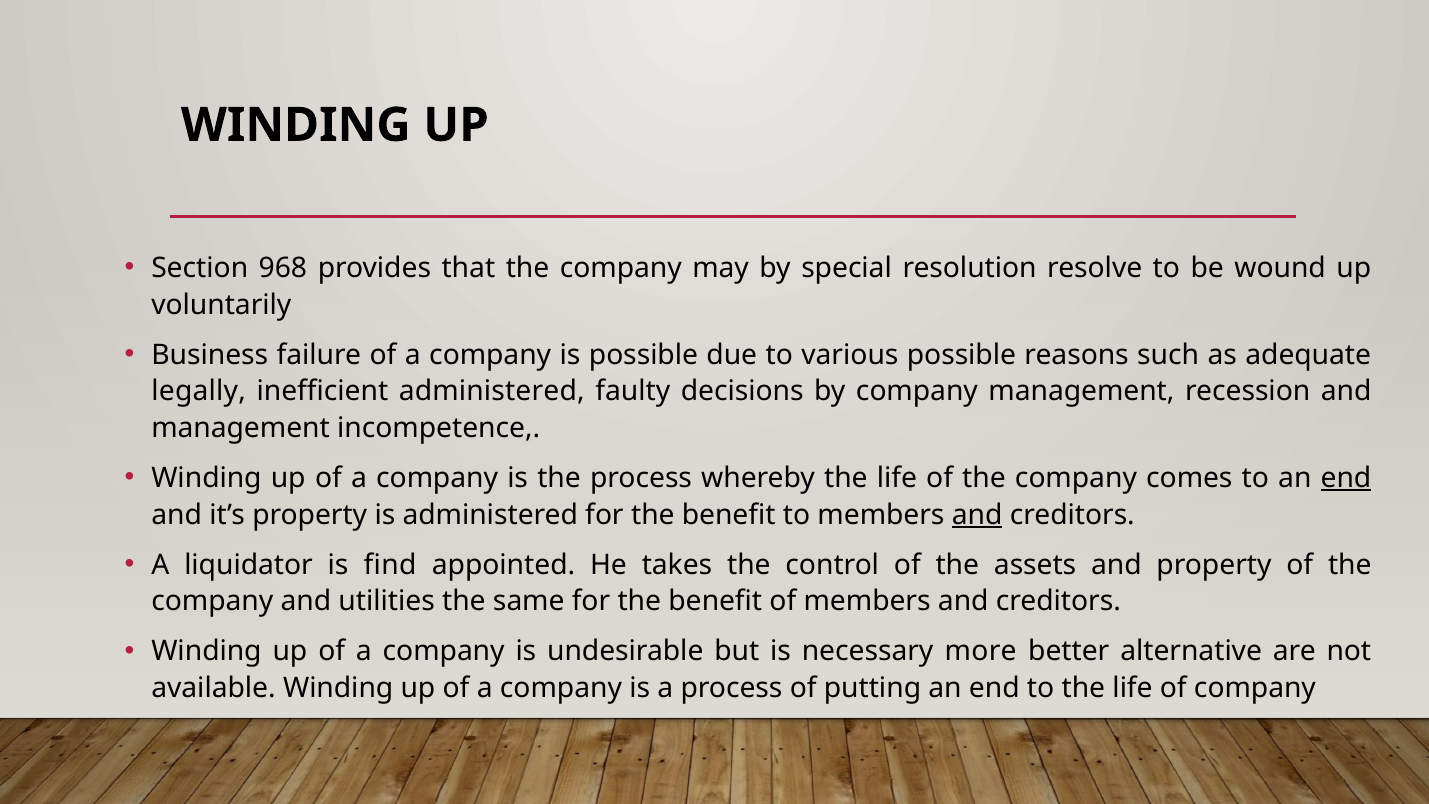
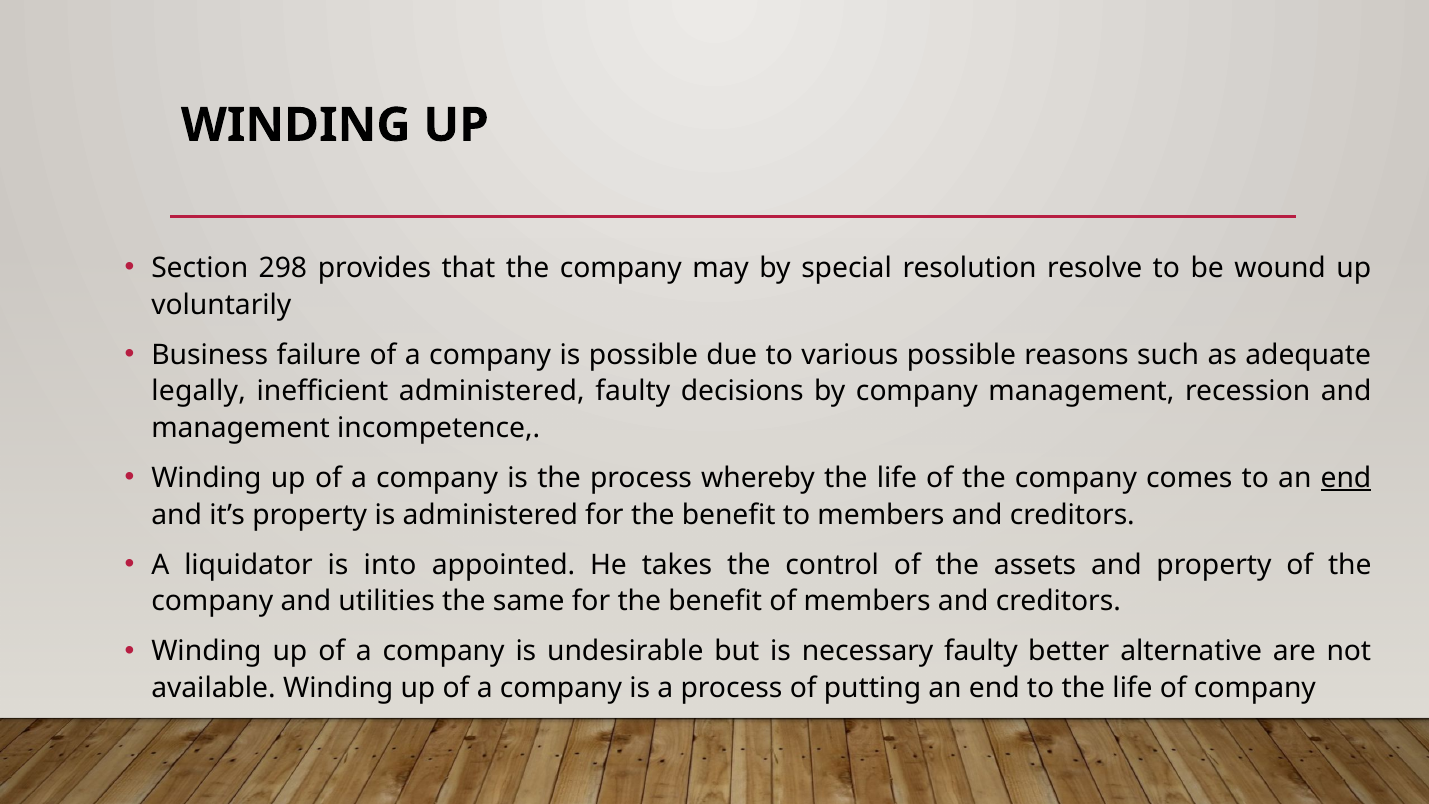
968: 968 -> 298
and at (977, 515) underline: present -> none
find: find -> into
necessary more: more -> faulty
